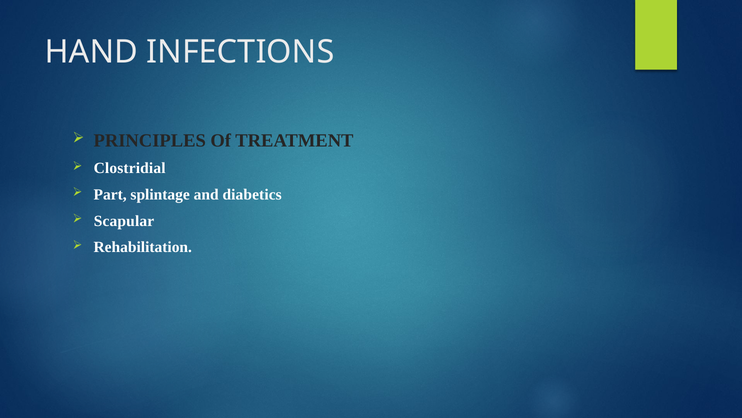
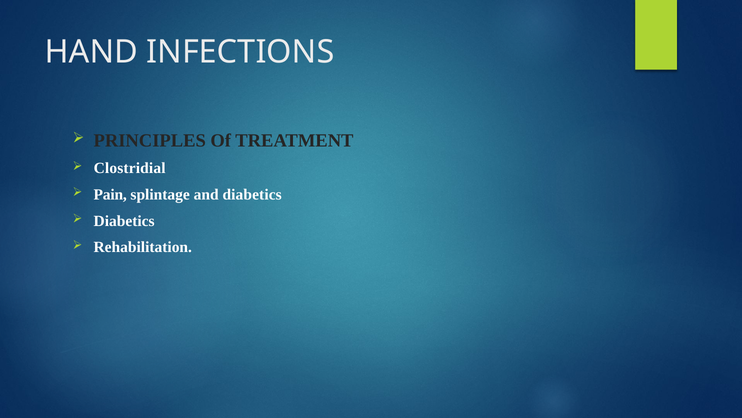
Part: Part -> Pain
Scapular at (124, 221): Scapular -> Diabetics
